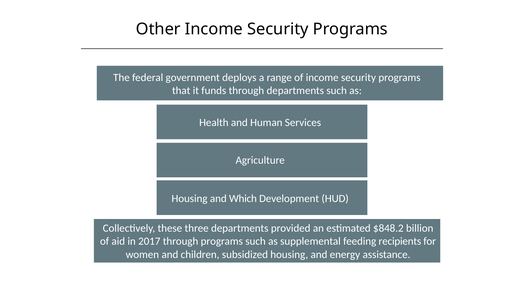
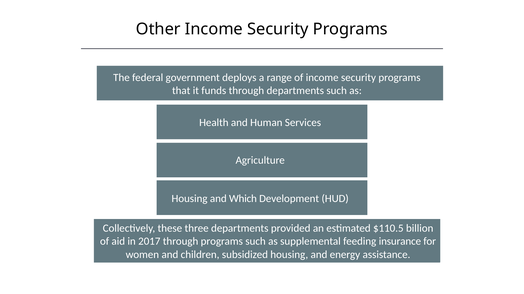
$848.2: $848.2 -> $110.5
recipients: recipients -> insurance
